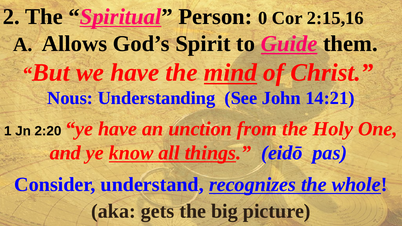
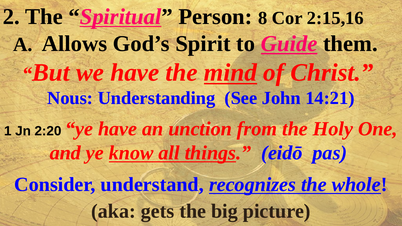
0: 0 -> 8
